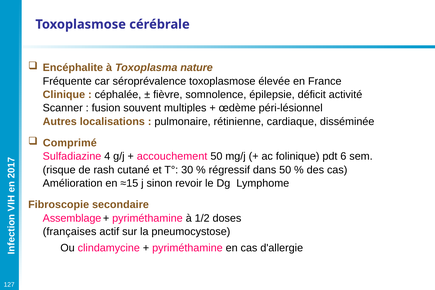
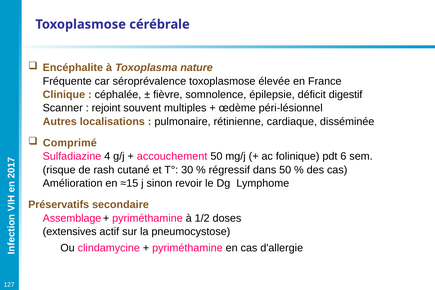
activité: activité -> digestif
fusion: fusion -> rejoint
Fibroscopie: Fibroscopie -> Préservatifs
françaises: françaises -> extensives
